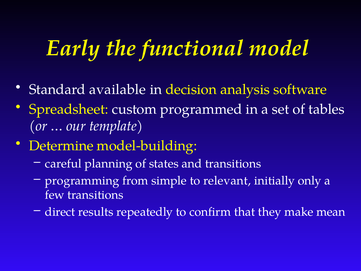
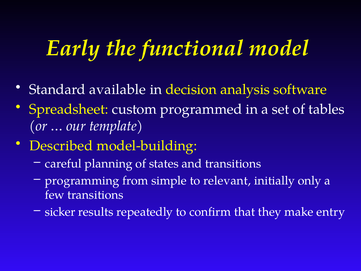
Determine: Determine -> Described
direct: direct -> sicker
mean: mean -> entry
